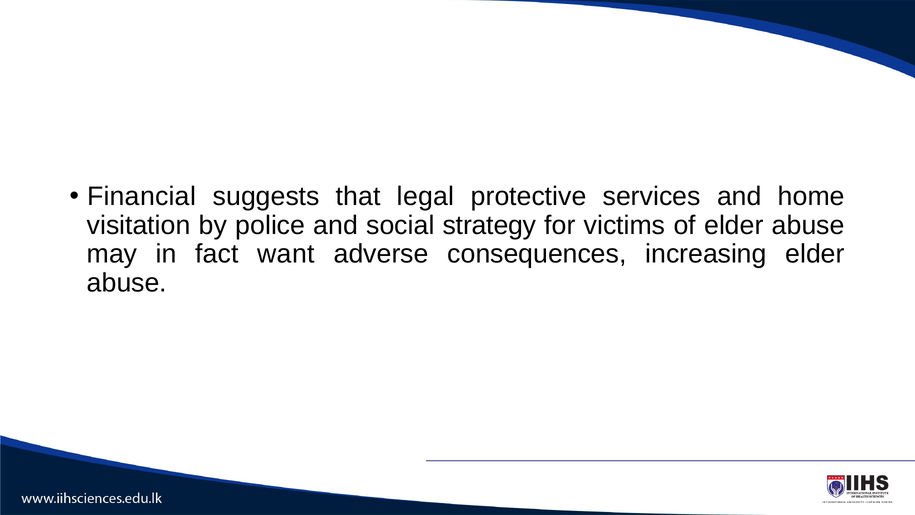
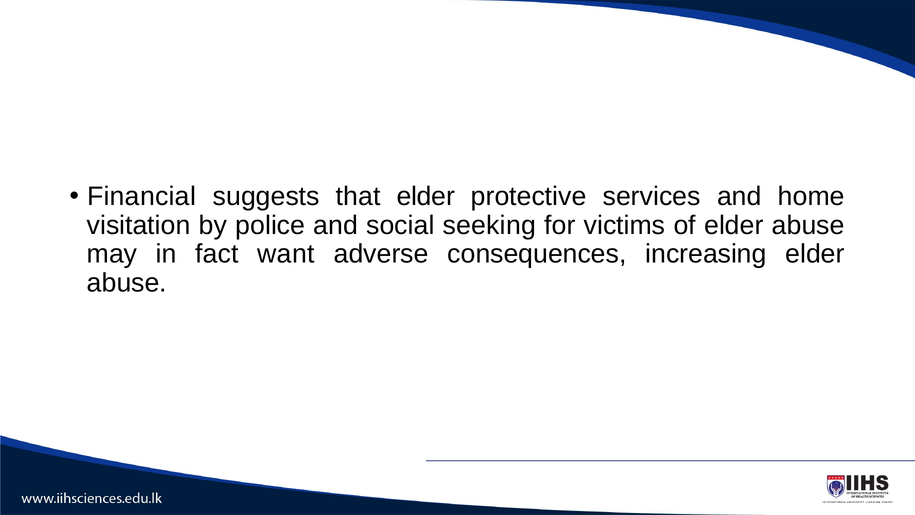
that legal: legal -> elder
strategy: strategy -> seeking
